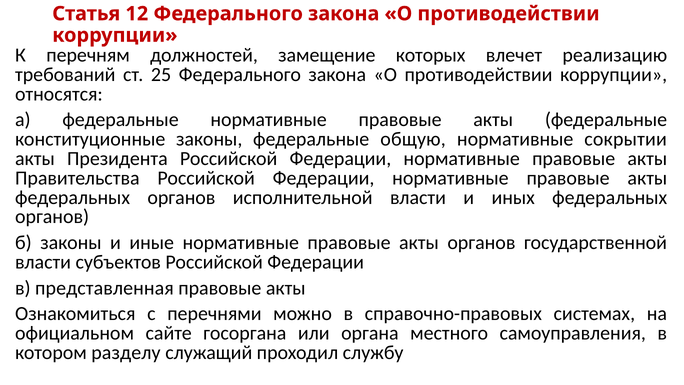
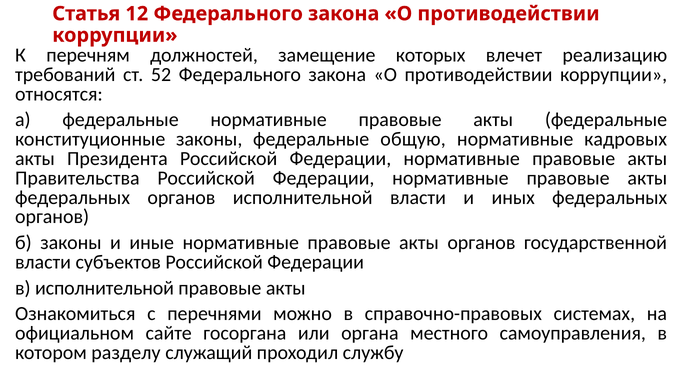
25: 25 -> 52
сокрытии: сокрытии -> кадровых
в представленная: представленная -> исполнительной
